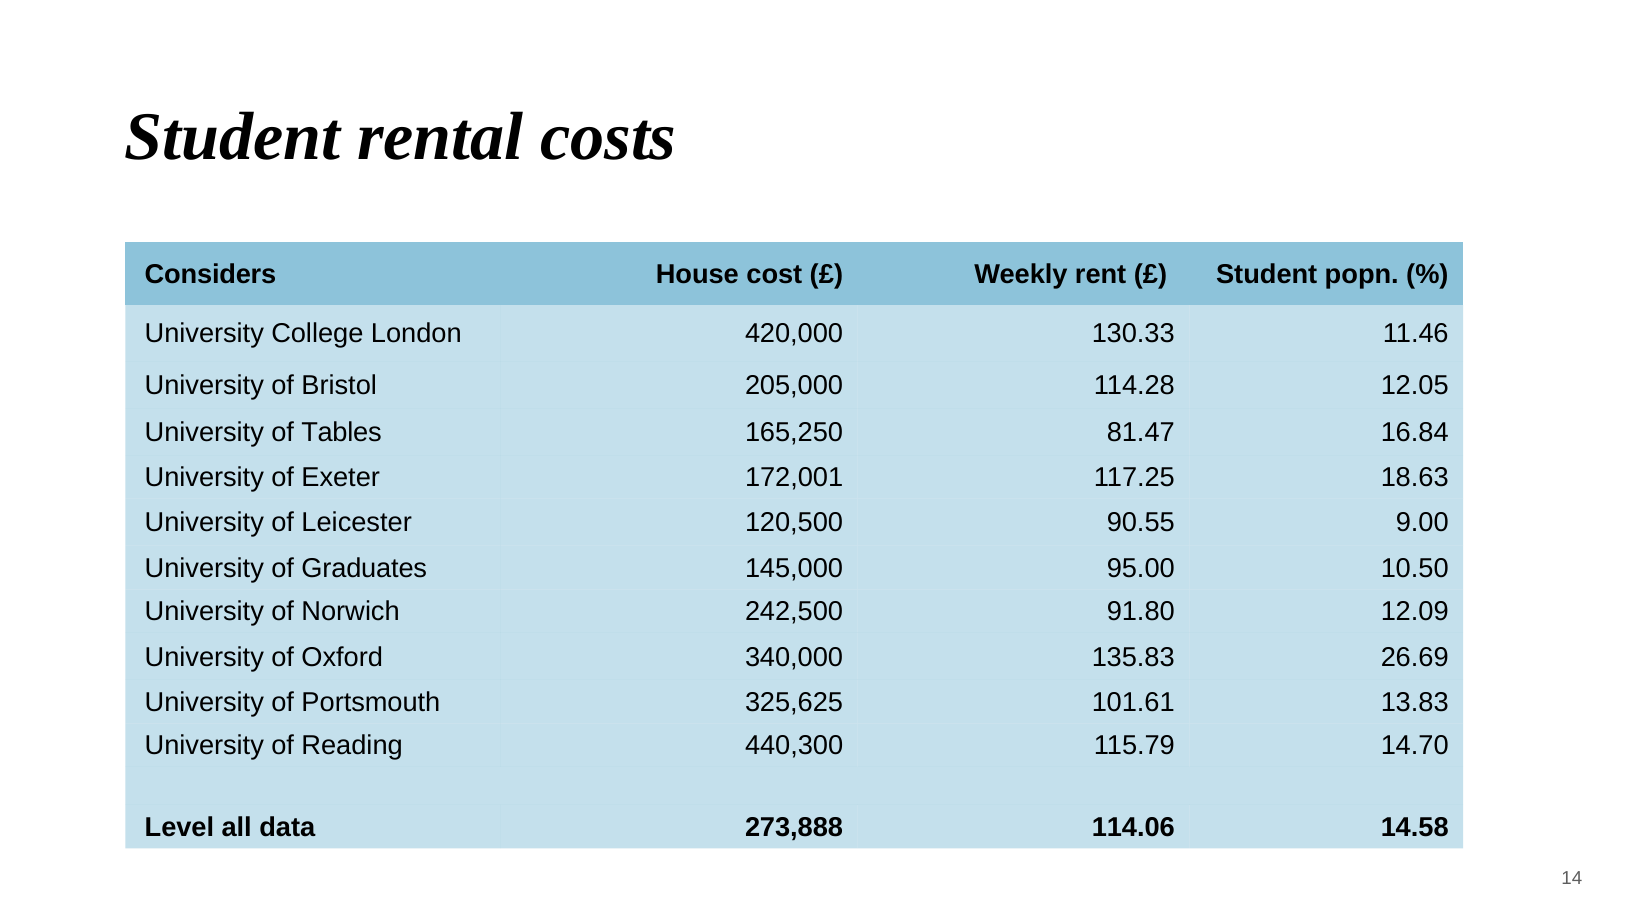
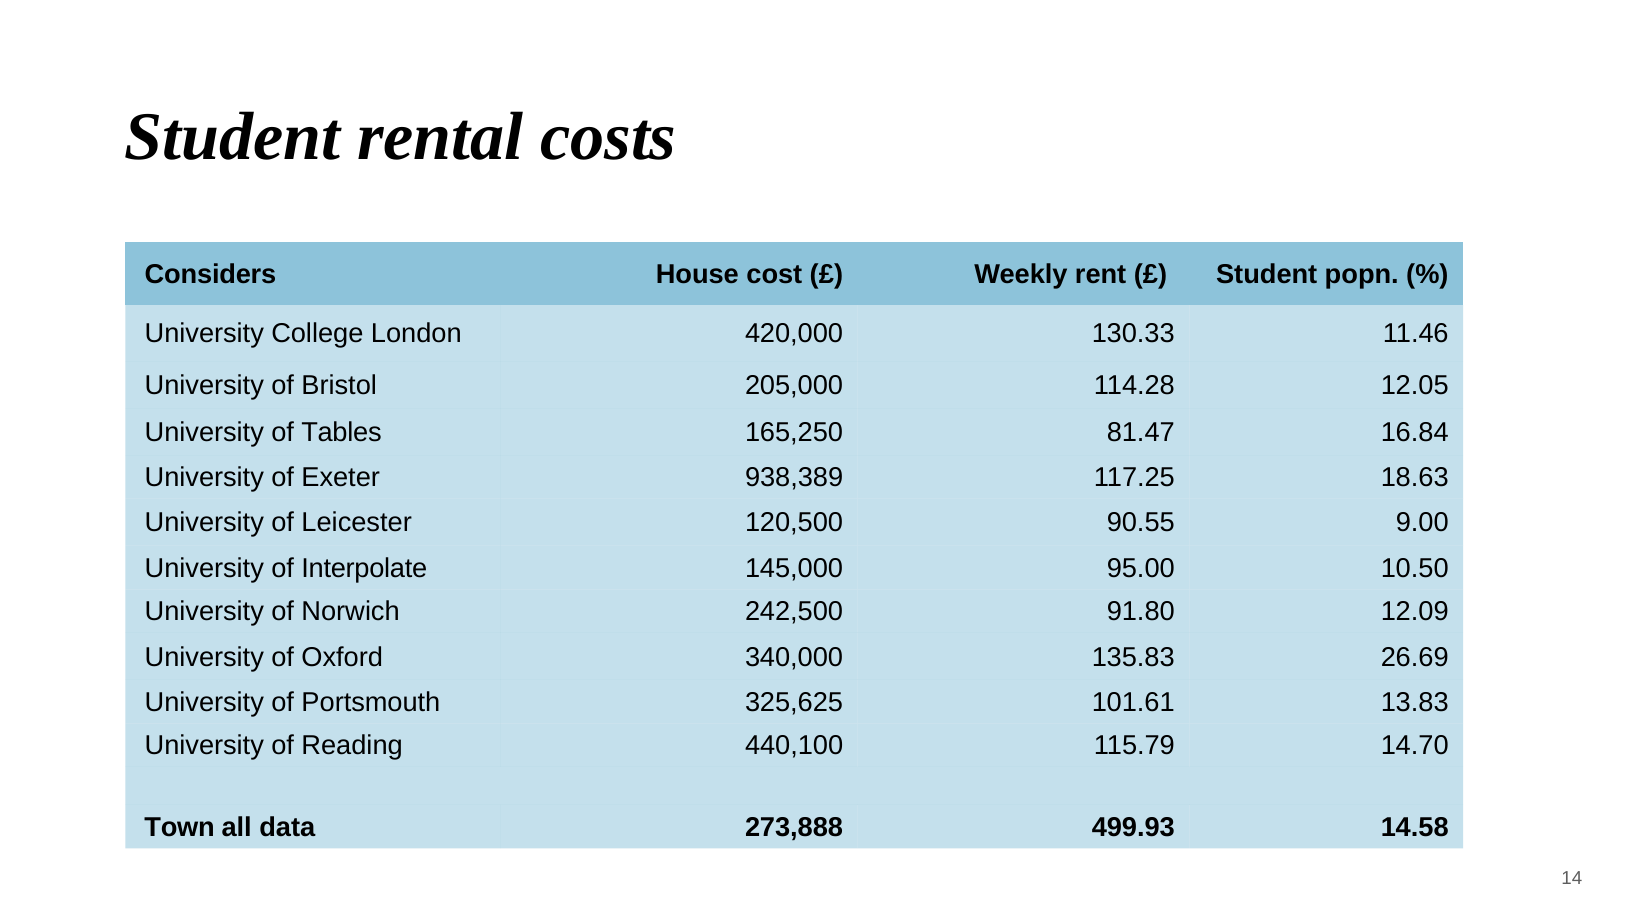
172,001: 172,001 -> 938,389
Graduates: Graduates -> Interpolate
440,300: 440,300 -> 440,100
Level: Level -> Town
114.06: 114.06 -> 499.93
